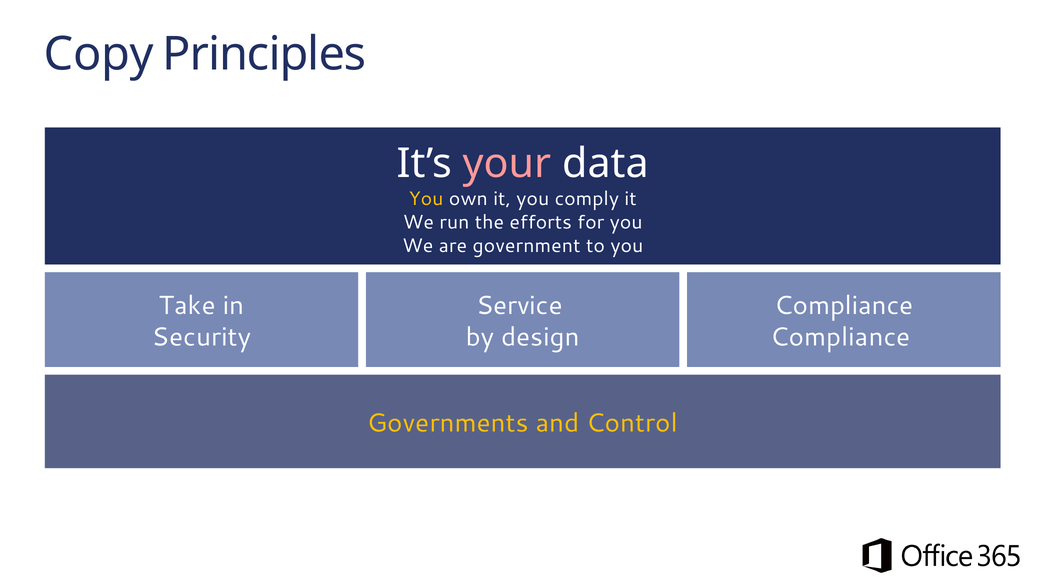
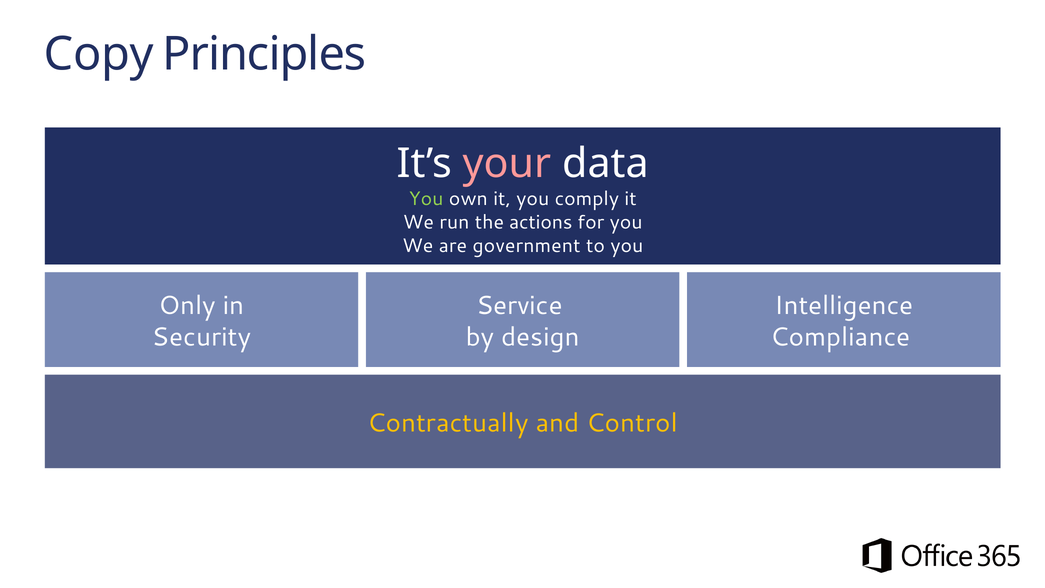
You at (426, 199) colour: yellow -> light green
efforts: efforts -> actions
Take: Take -> Only
Compliance at (844, 306): Compliance -> Intelligence
Governments: Governments -> Contractually
